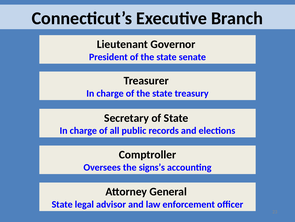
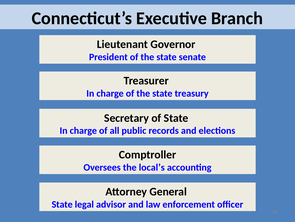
signs’s: signs’s -> local’s
